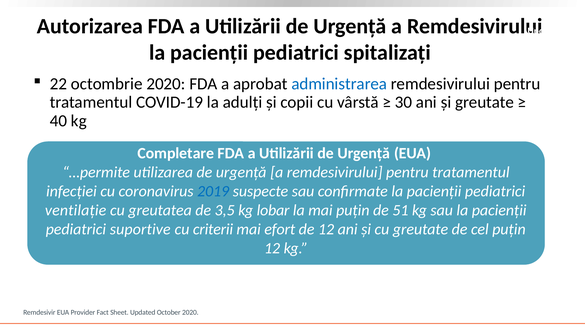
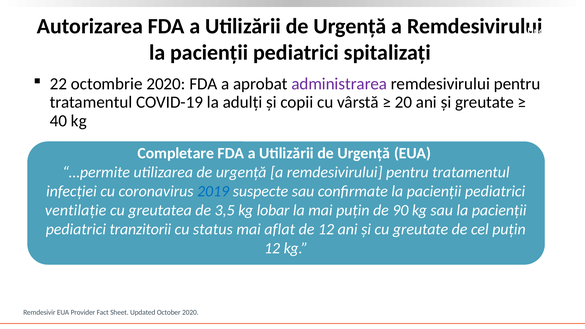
administrarea colour: blue -> purple
30: 30 -> 20
51: 51 -> 90
suportive: suportive -> tranzitorii
criterii: criterii -> status
efort: efort -> aflat
